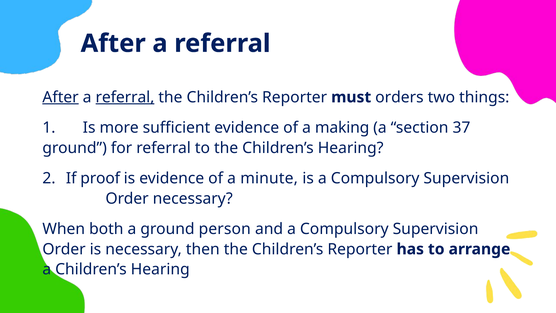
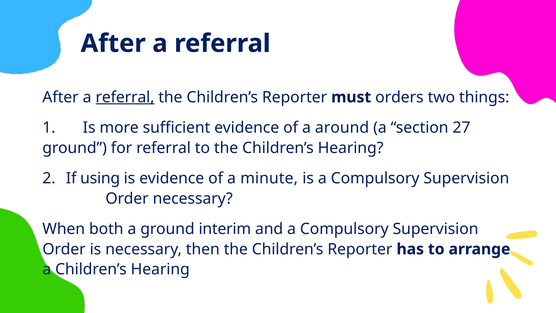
After at (61, 97) underline: present -> none
making: making -> around
37: 37 -> 27
proof: proof -> using
person: person -> interim
